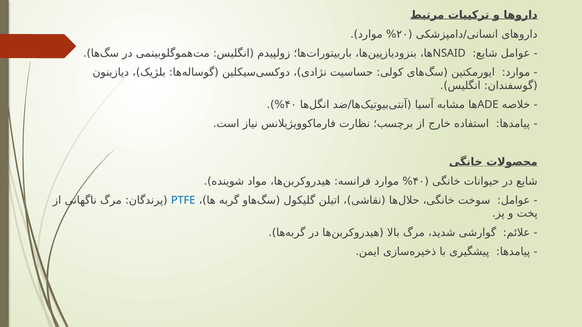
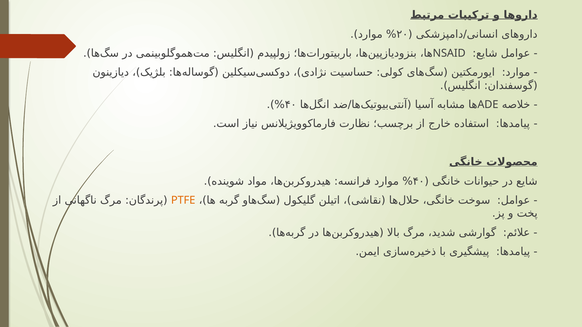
PTFE colour: blue -> orange
